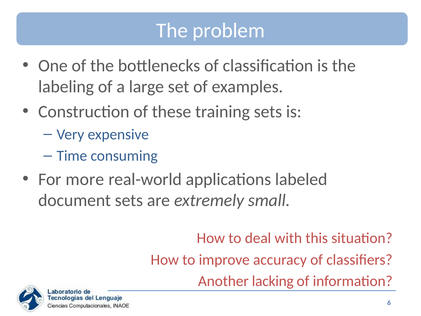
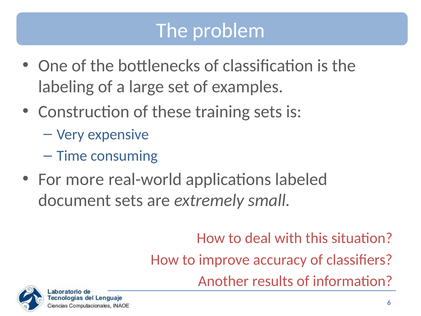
lacking: lacking -> results
